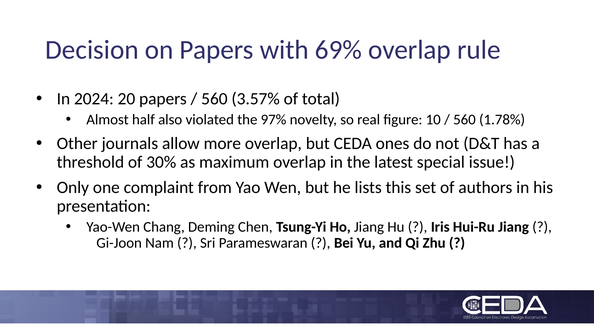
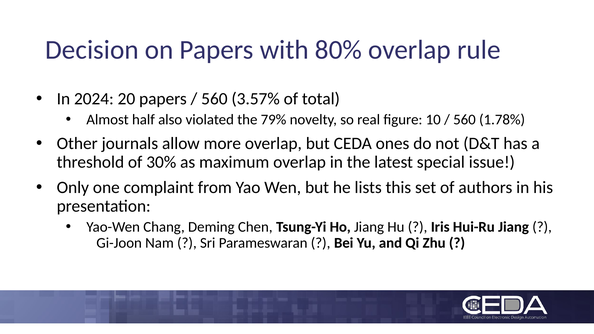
69%: 69% -> 80%
97%: 97% -> 79%
